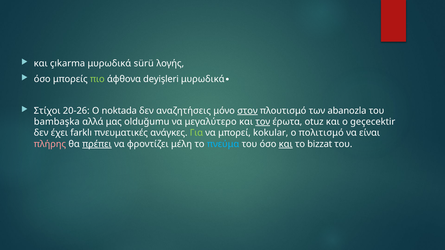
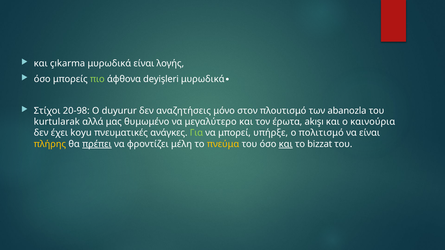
μυρωδικά sürü: sürü -> είναι
20-26: 20-26 -> 20-98
noktada: noktada -> duyurur
στον underline: present -> none
bambaşka: bambaşka -> kurtularak
olduğumu: olduğumu -> θυμωμένο
τον underline: present -> none
otuz: otuz -> akışı
geçecektir: geçecektir -> καινούρια
farklı: farklı -> koyu
kokular: kokular -> υπήρξε
πλήρης colour: pink -> yellow
πνεύμα colour: light blue -> yellow
